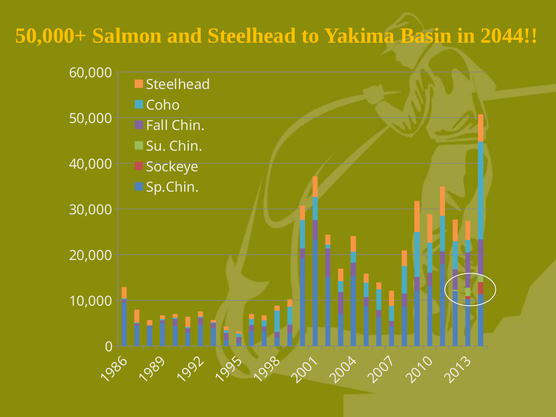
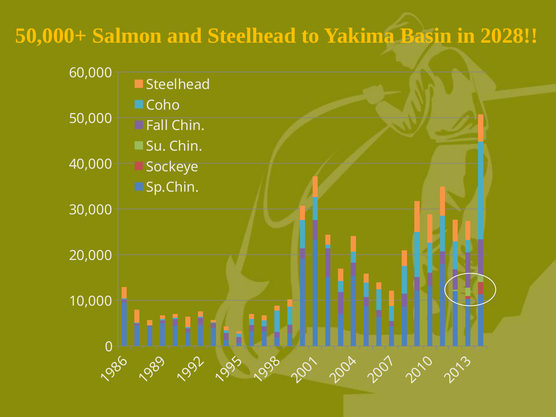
2044: 2044 -> 2028
